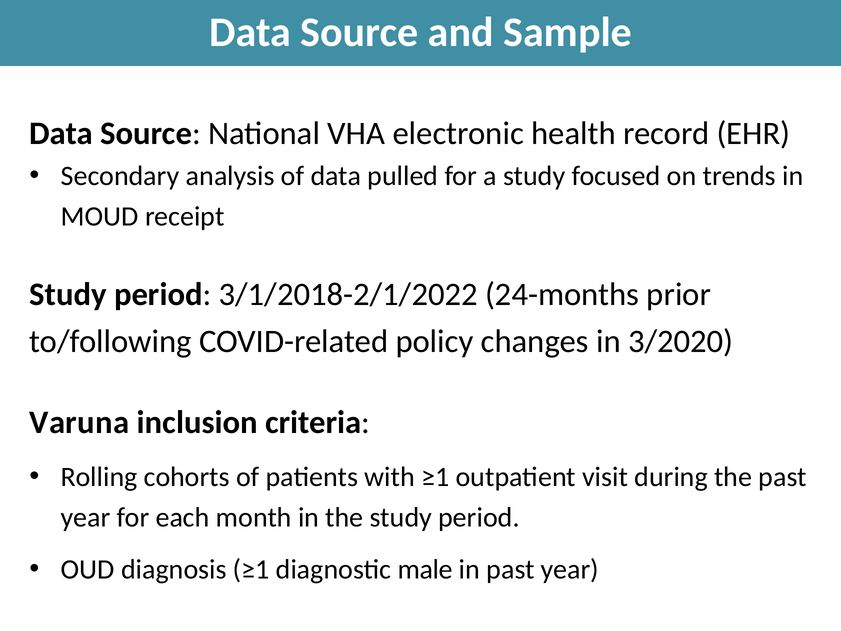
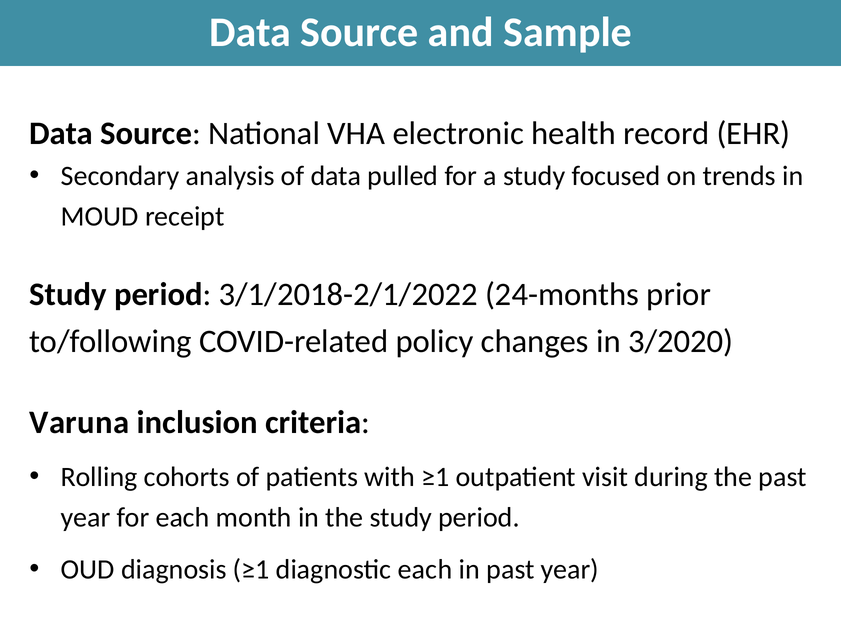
diagnostic male: male -> each
